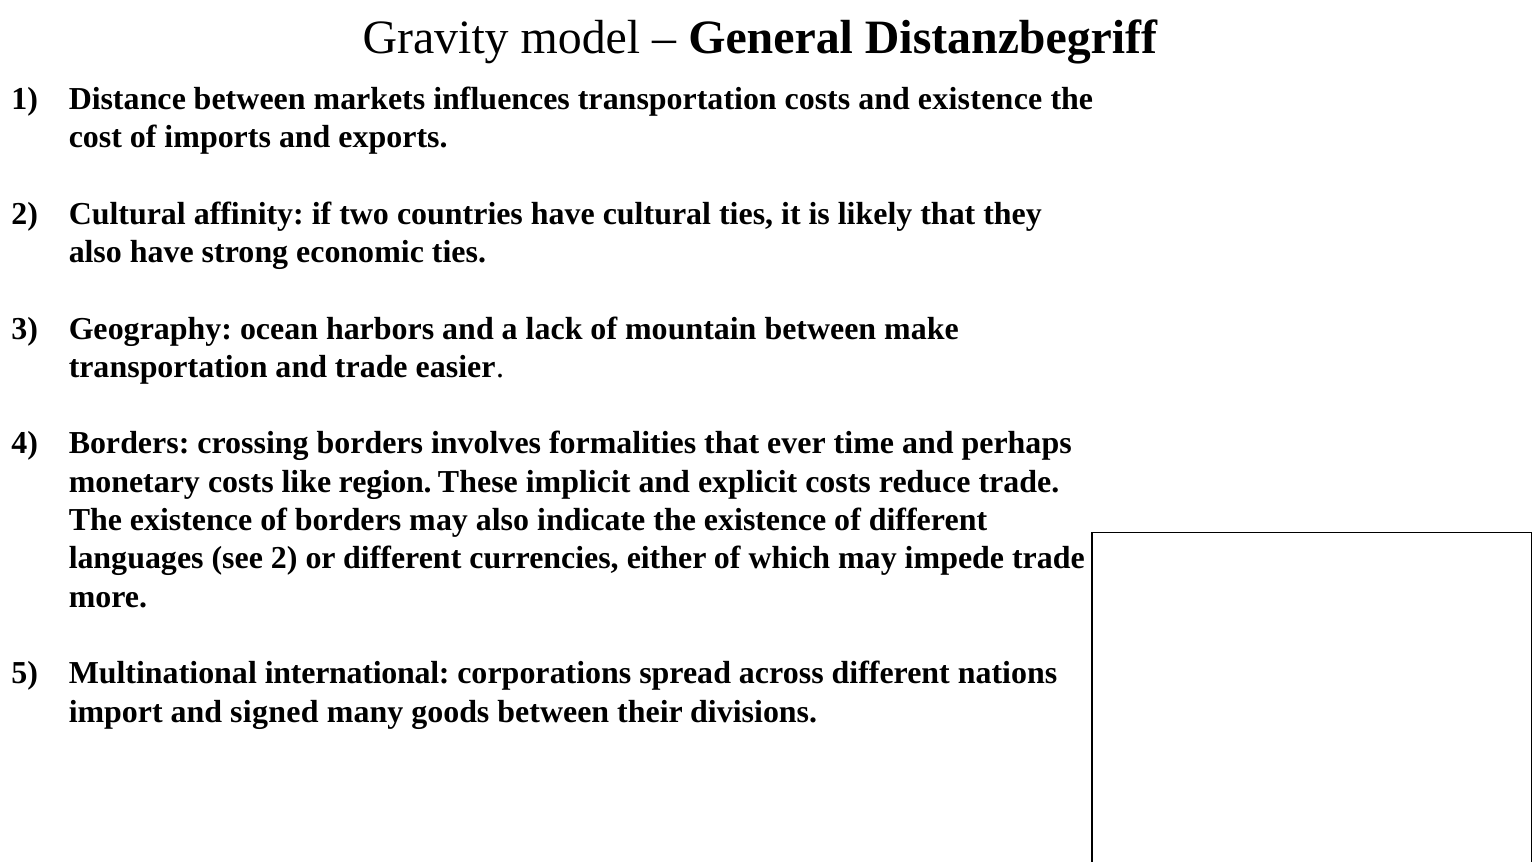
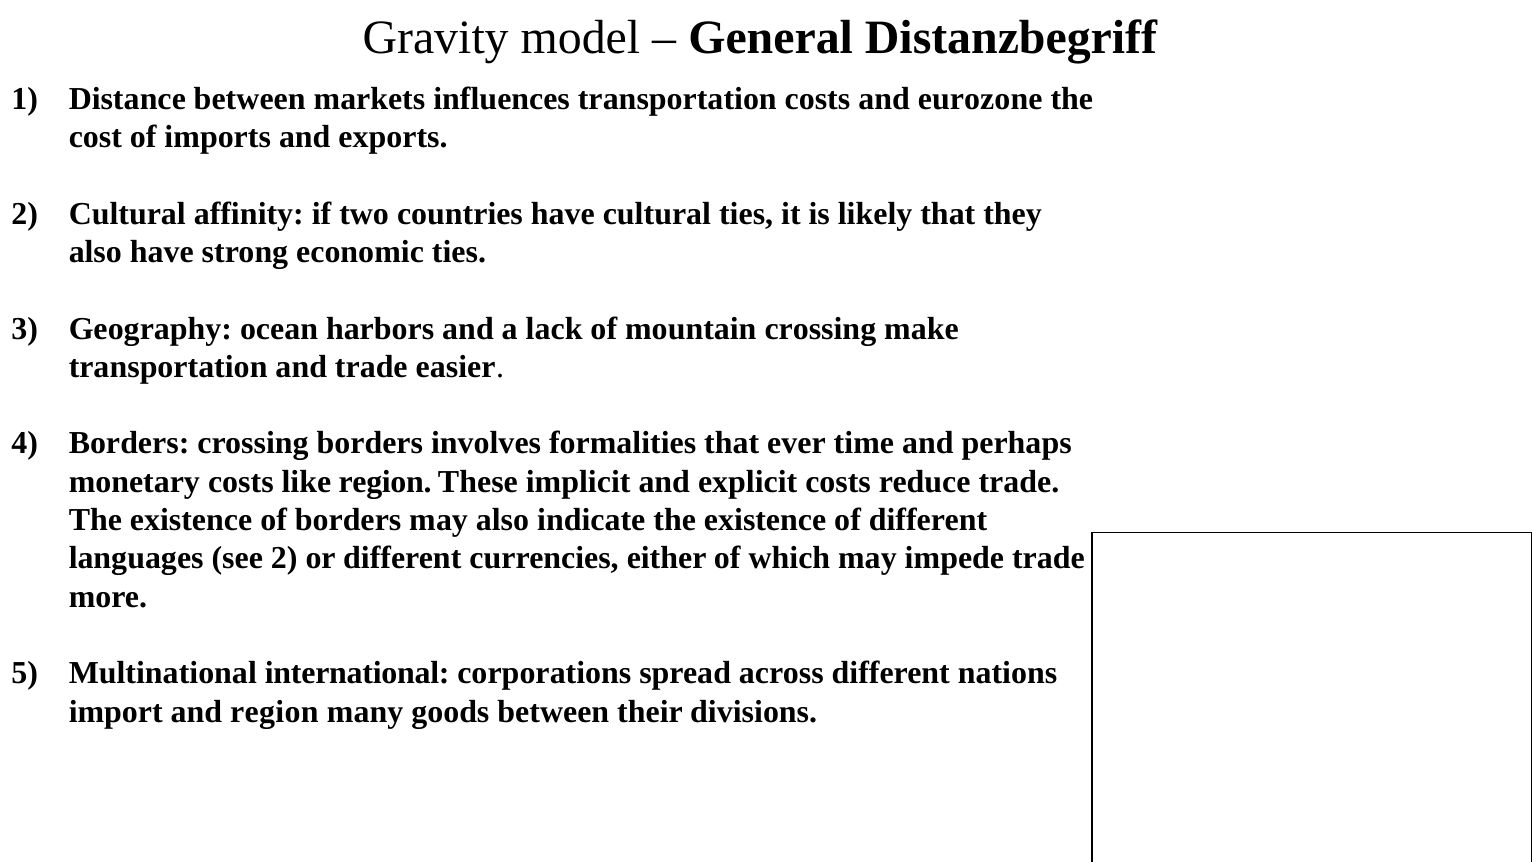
and existence: existence -> eurozone
mountain between: between -> crossing
and signed: signed -> region
